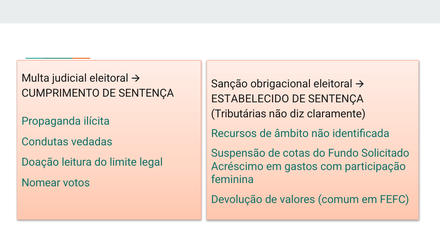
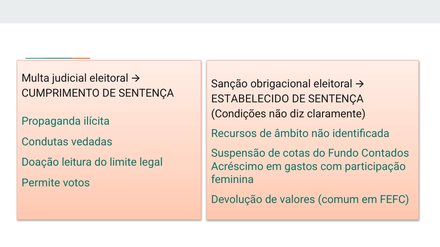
Tributárias: Tributárias -> Condições
Solicitado: Solicitado -> Contados
Nomear: Nomear -> Permite
